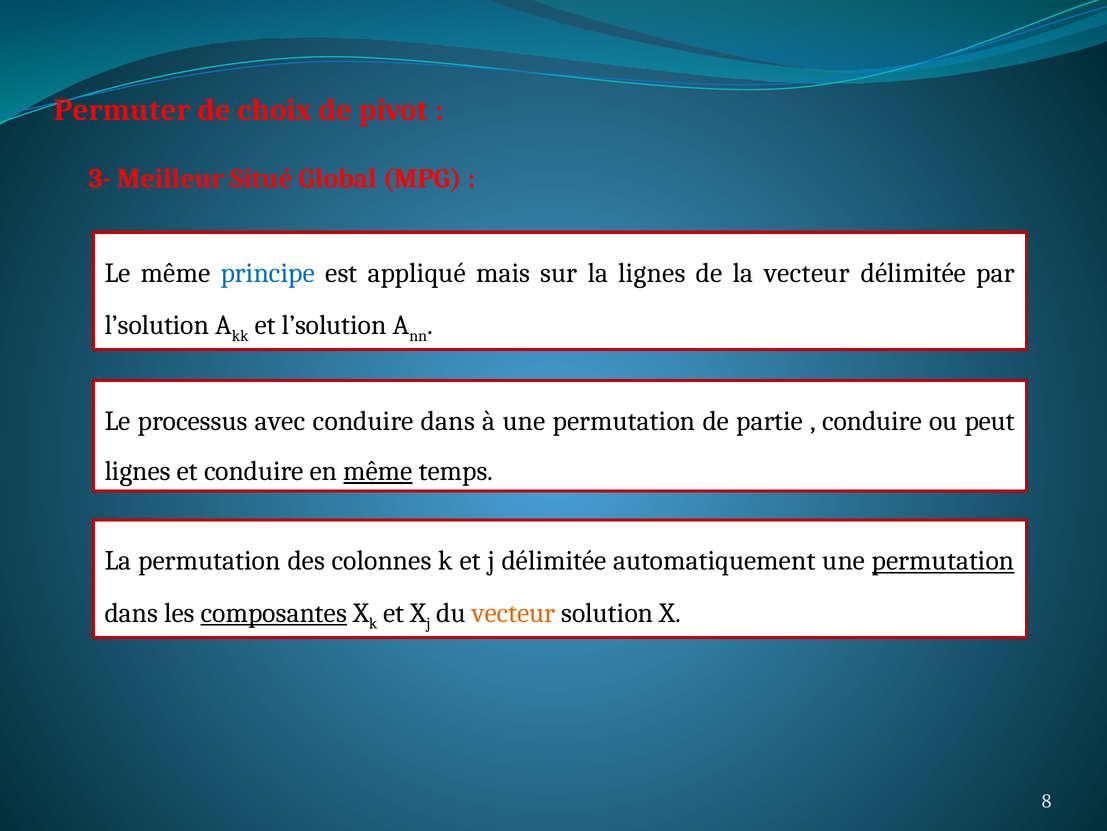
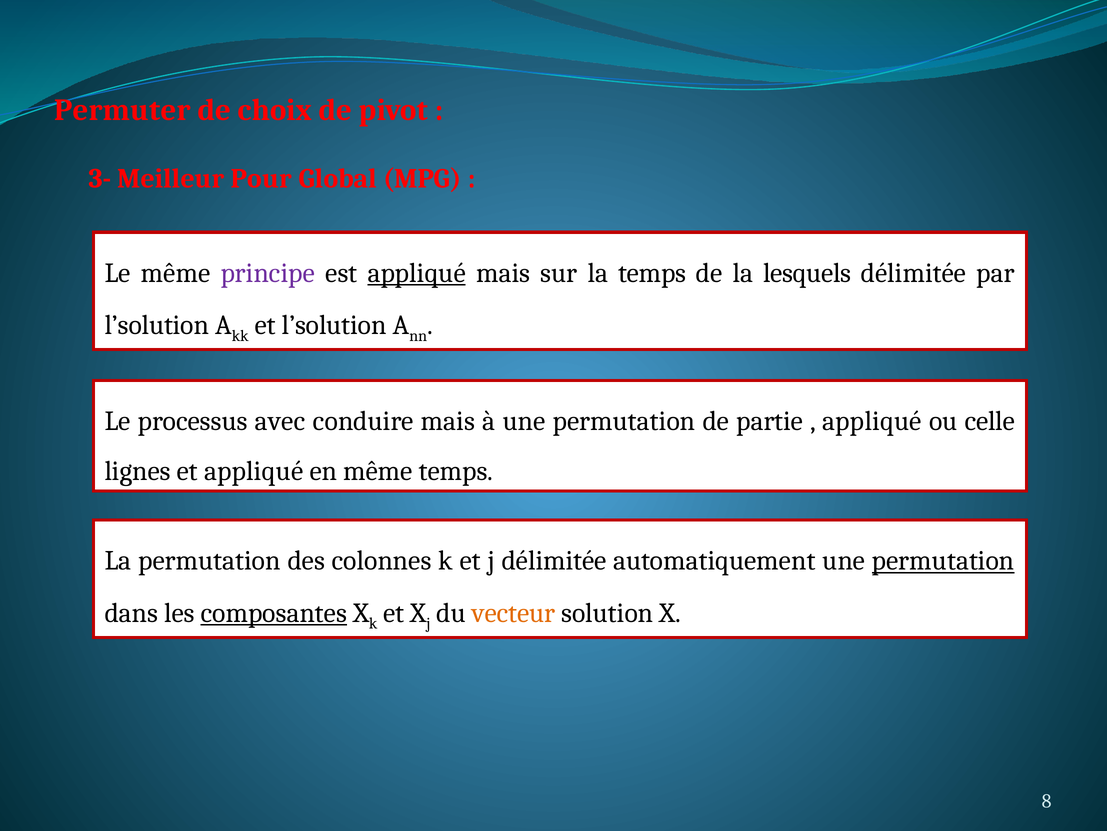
Situé: Situé -> Pour
principe colour: blue -> purple
appliqué at (417, 273) underline: none -> present
la lignes: lignes -> temps
la vecteur: vecteur -> lesquels
conduire dans: dans -> mais
conduire at (872, 421): conduire -> appliqué
peut: peut -> celle
et conduire: conduire -> appliqué
même at (378, 471) underline: present -> none
